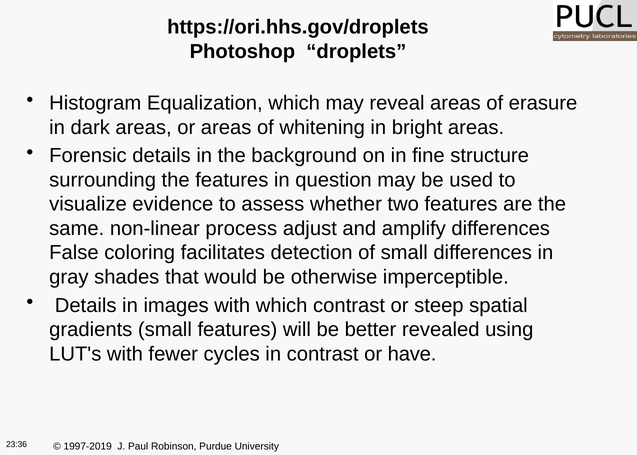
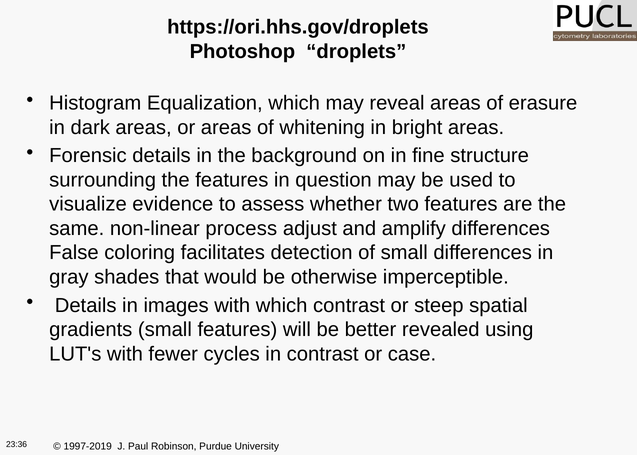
have: have -> case
